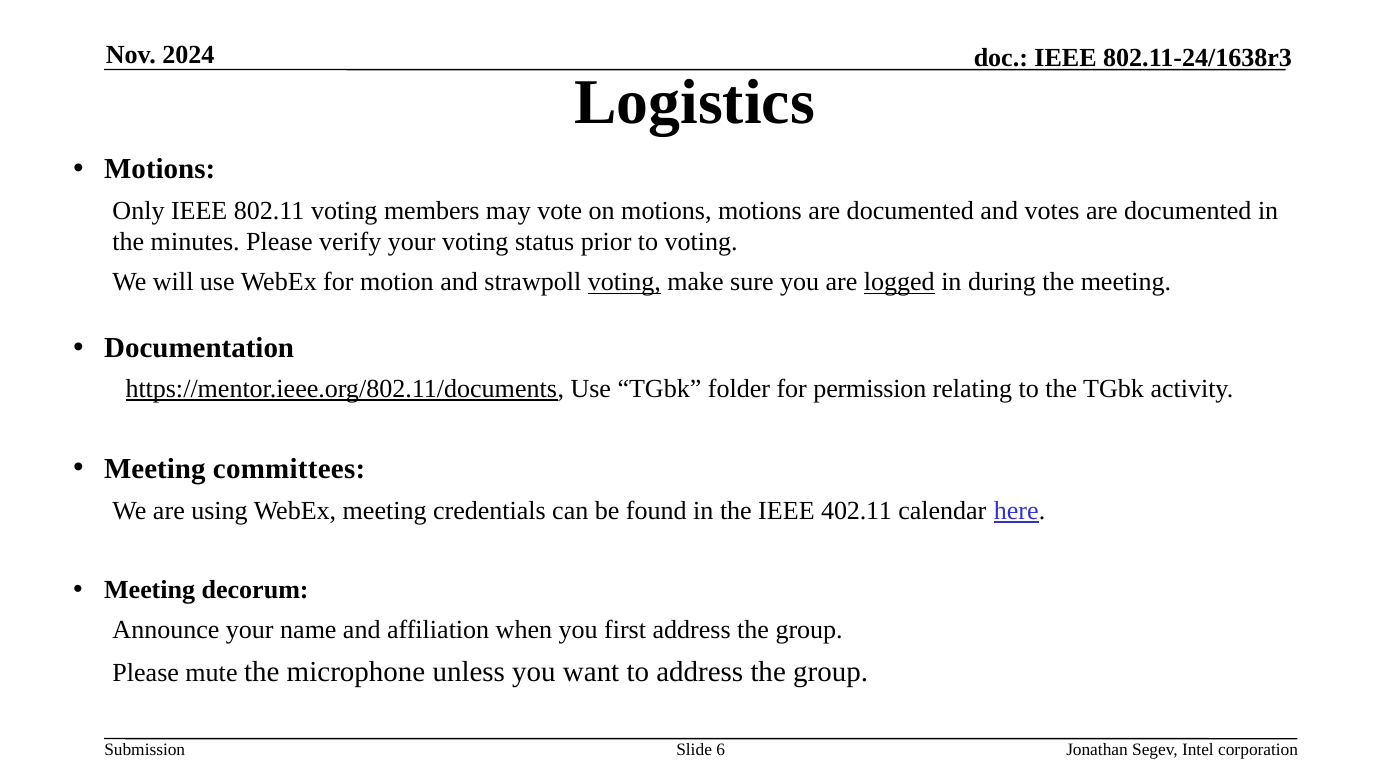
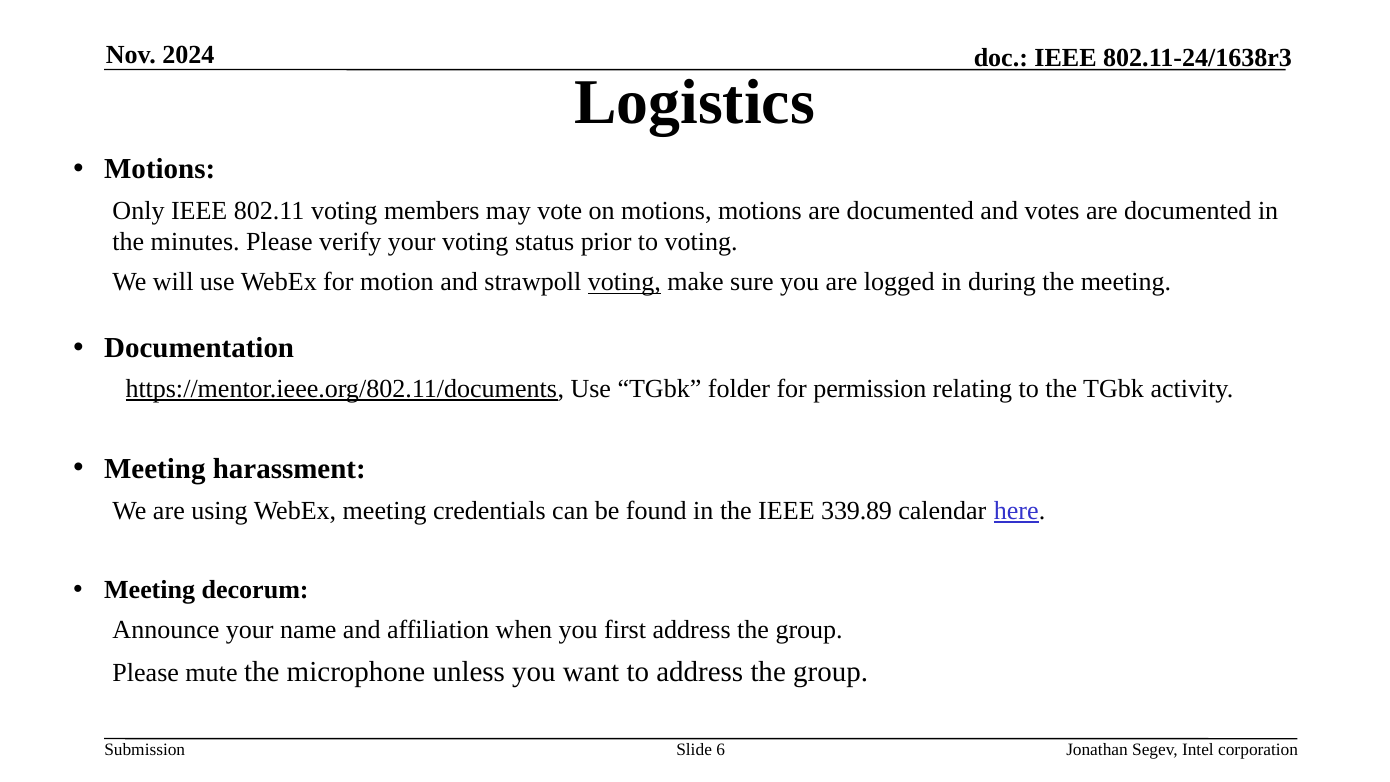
logged underline: present -> none
committees: committees -> harassment
402.11: 402.11 -> 339.89
